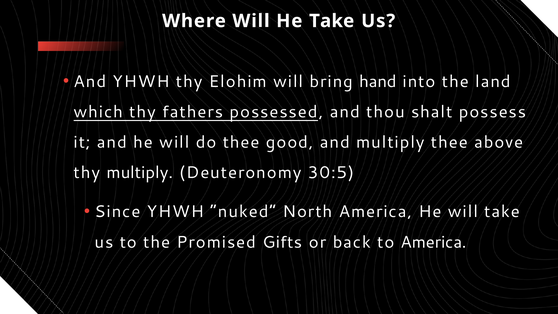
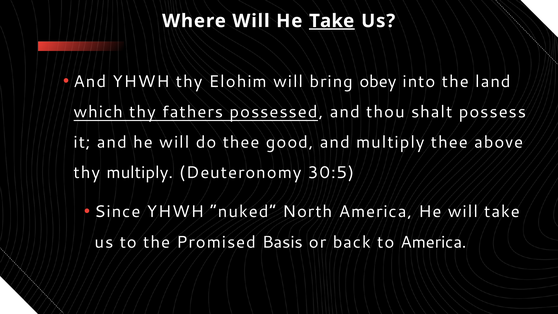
Take at (332, 21) underline: none -> present
hand: hand -> obey
Gifts: Gifts -> Basis
